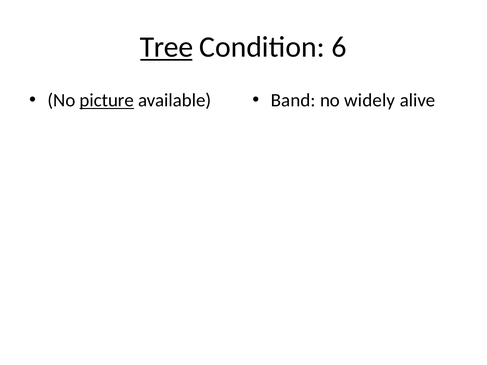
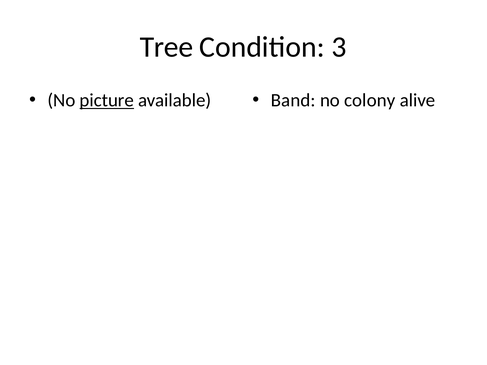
Tree underline: present -> none
6: 6 -> 3
widely: widely -> colony
